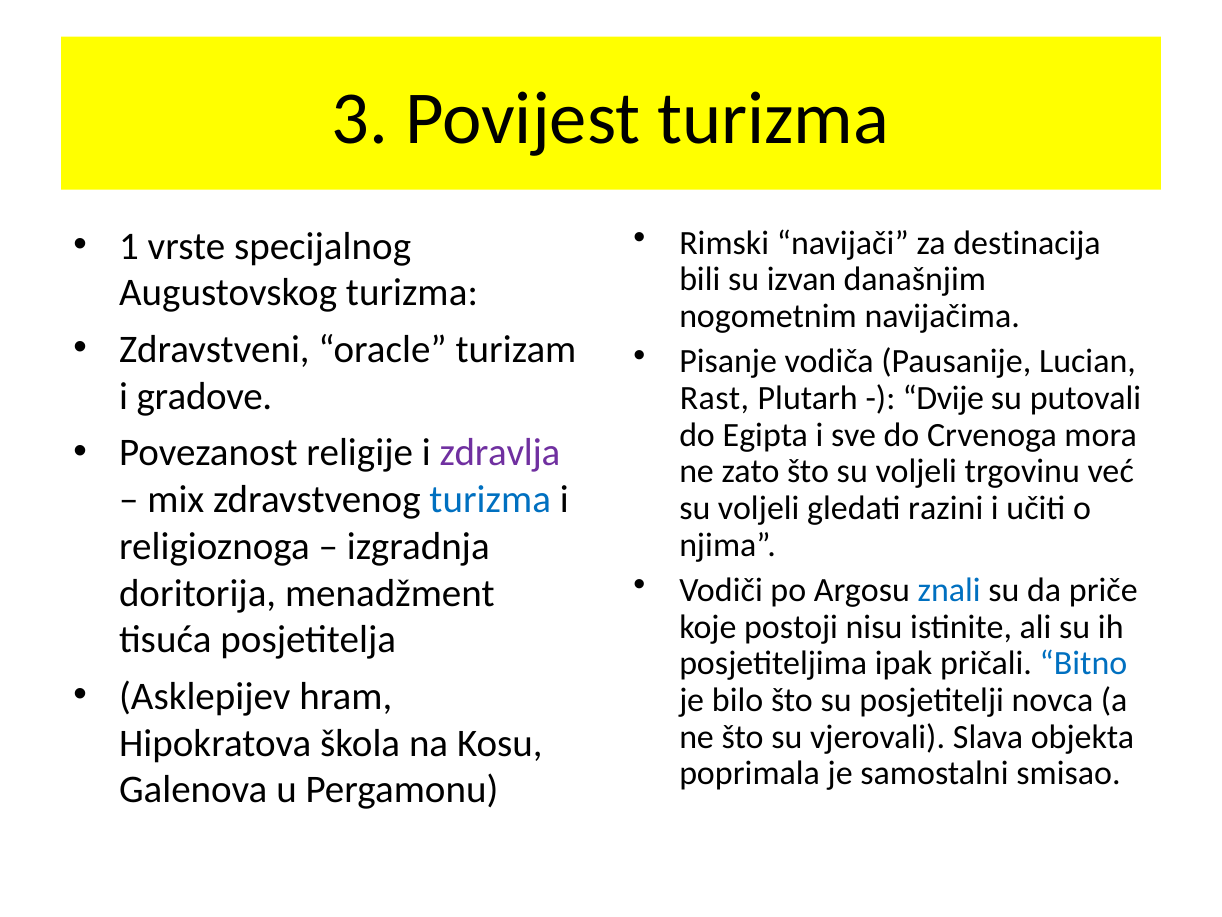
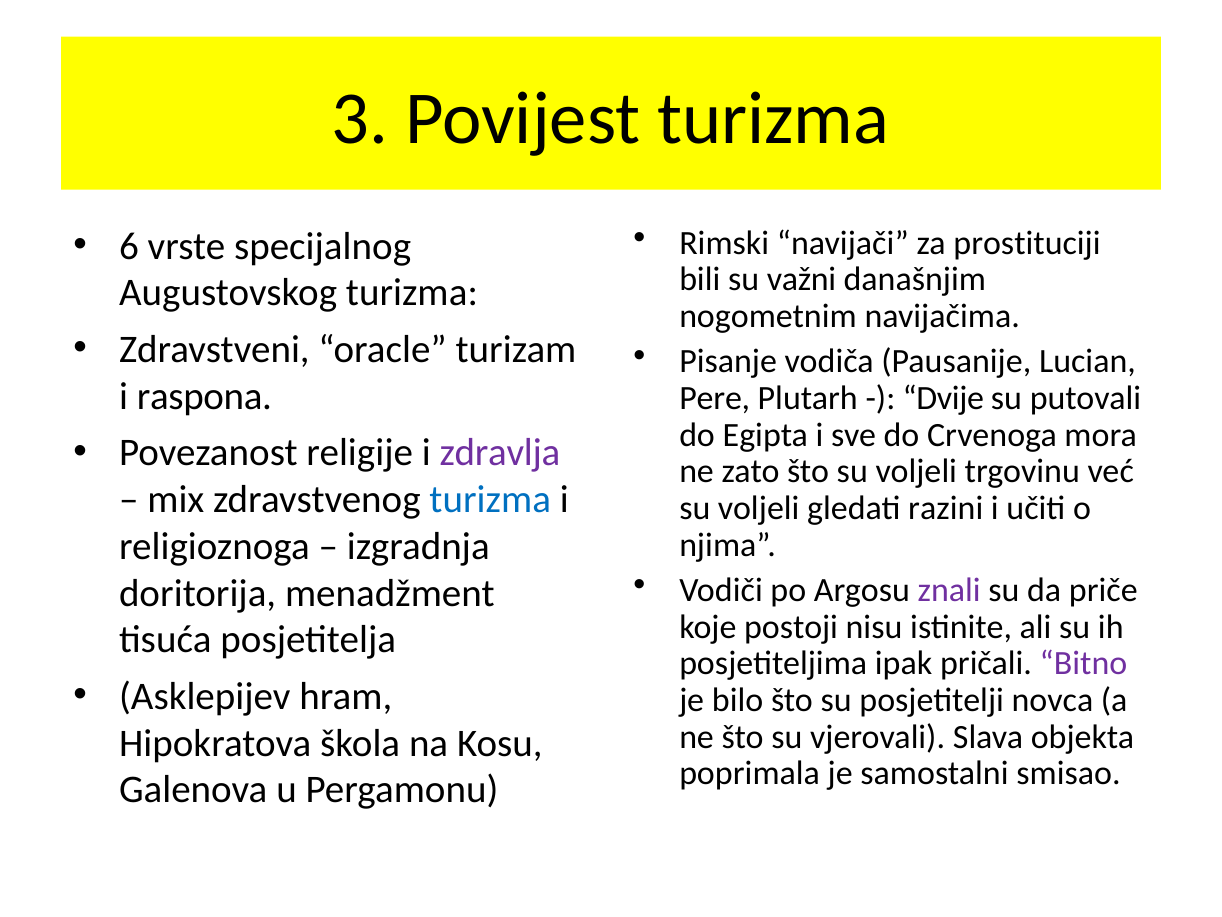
destinacija: destinacija -> prostituciji
1: 1 -> 6
izvan: izvan -> važni
gradove: gradove -> raspona
Rast: Rast -> Pere
znali colour: blue -> purple
Bitno colour: blue -> purple
